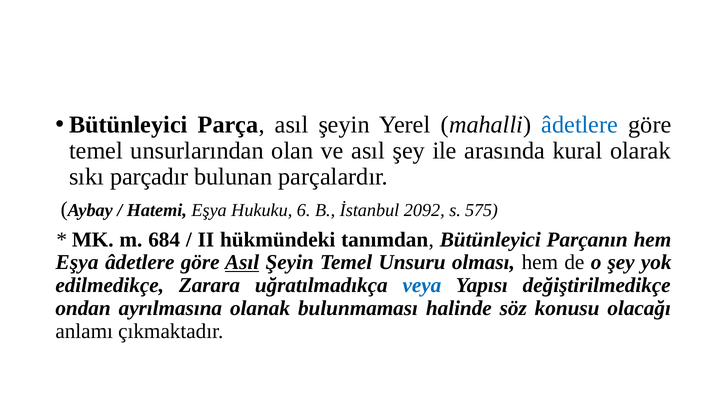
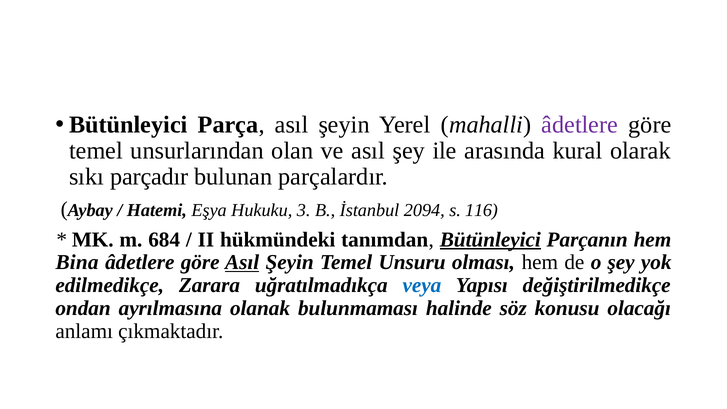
âdetlere at (580, 125) colour: blue -> purple
6: 6 -> 3
2092: 2092 -> 2094
575: 575 -> 116
Bütünleyici at (490, 240) underline: none -> present
Eşya at (77, 262): Eşya -> Bina
